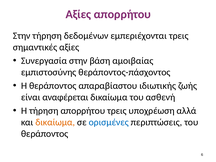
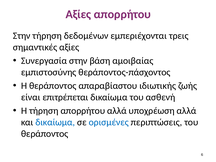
αναφέρεται: αναφέρεται -> επιτρέπεται
απορρήτου τρεις: τρεις -> αλλά
δικαίωμα at (55, 122) colour: orange -> blue
